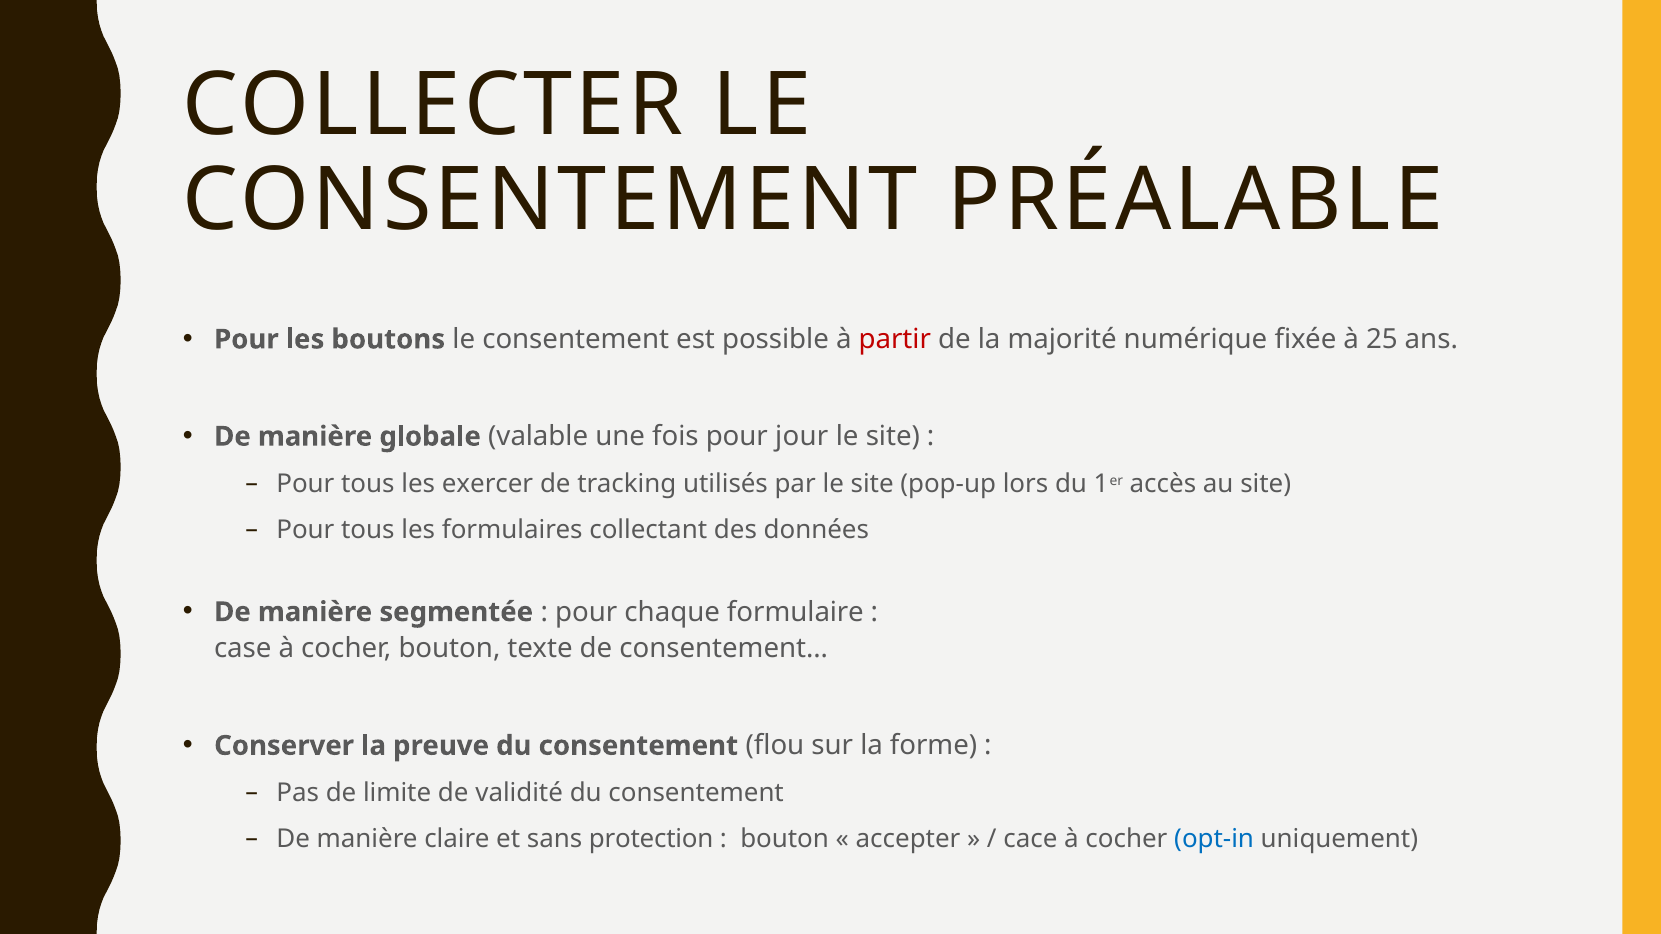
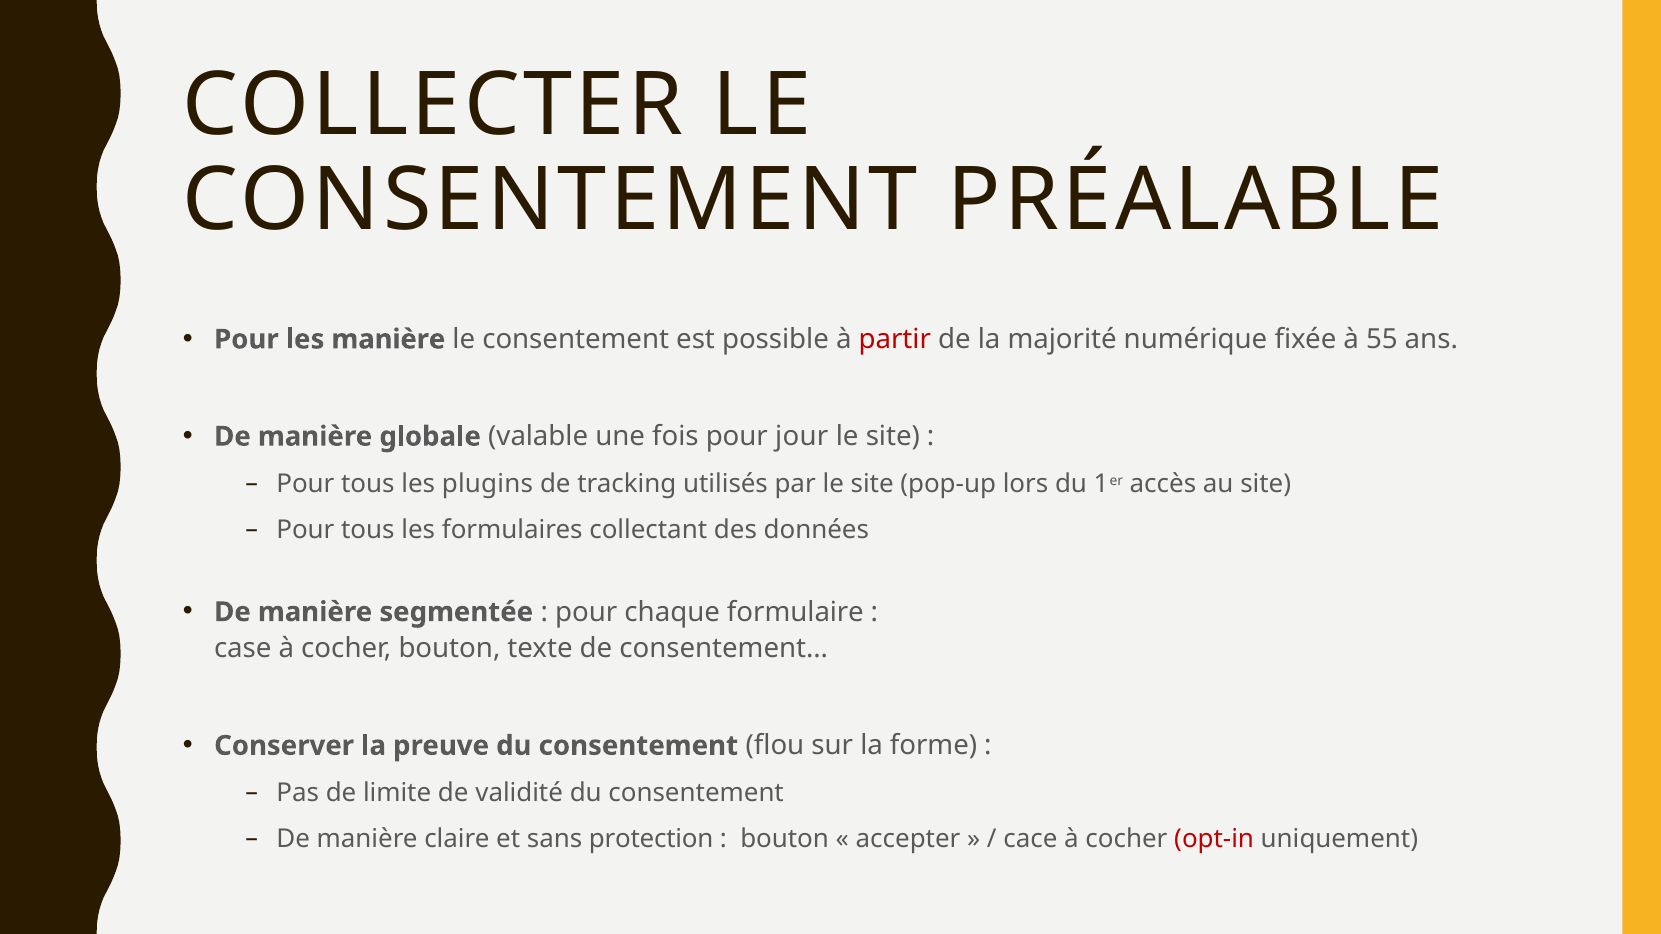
les boutons: boutons -> manière
25: 25 -> 55
exercer: exercer -> plugins
opt-in colour: blue -> red
